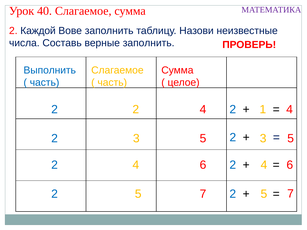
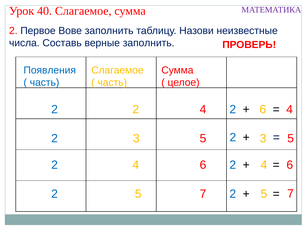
Каждой: Каждой -> Первое
Выполнить: Выполнить -> Появления
1 at (263, 109): 1 -> 6
